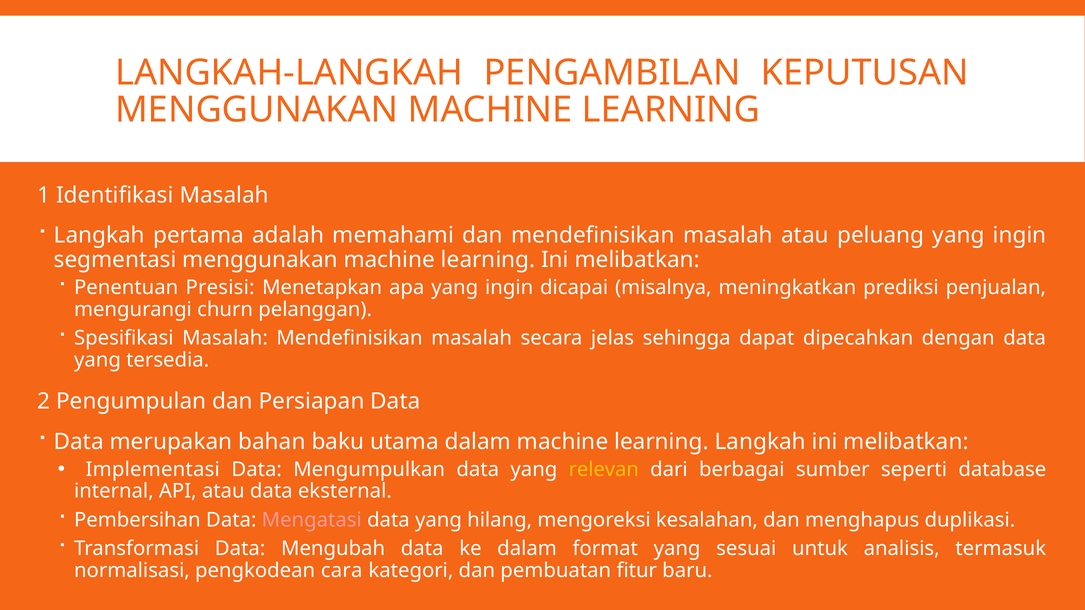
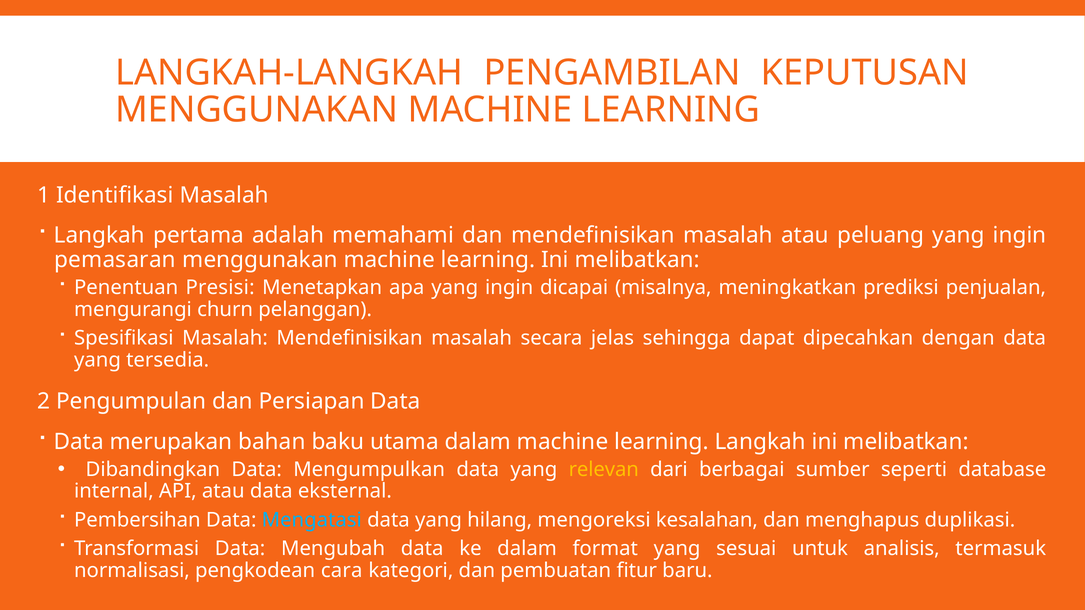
segmentasi: segmentasi -> pemasaran
Implementasi: Implementasi -> Dibandingkan
Mengatasi colour: pink -> light blue
